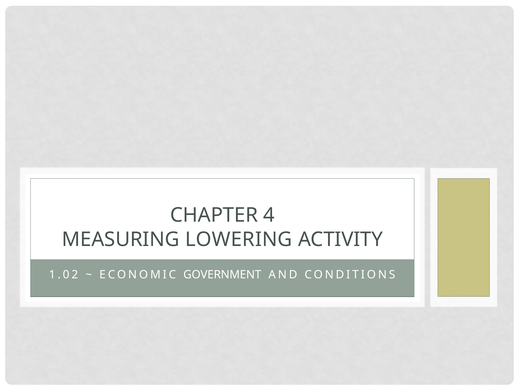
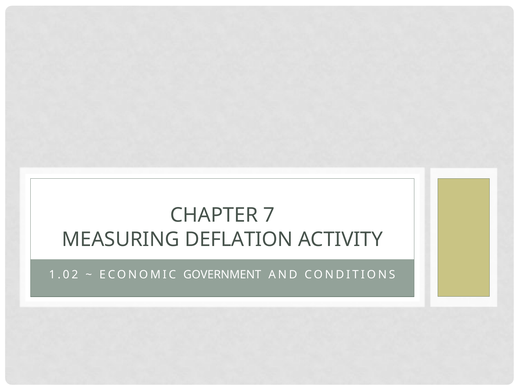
4: 4 -> 7
LOWERING: LOWERING -> DEFLATION
